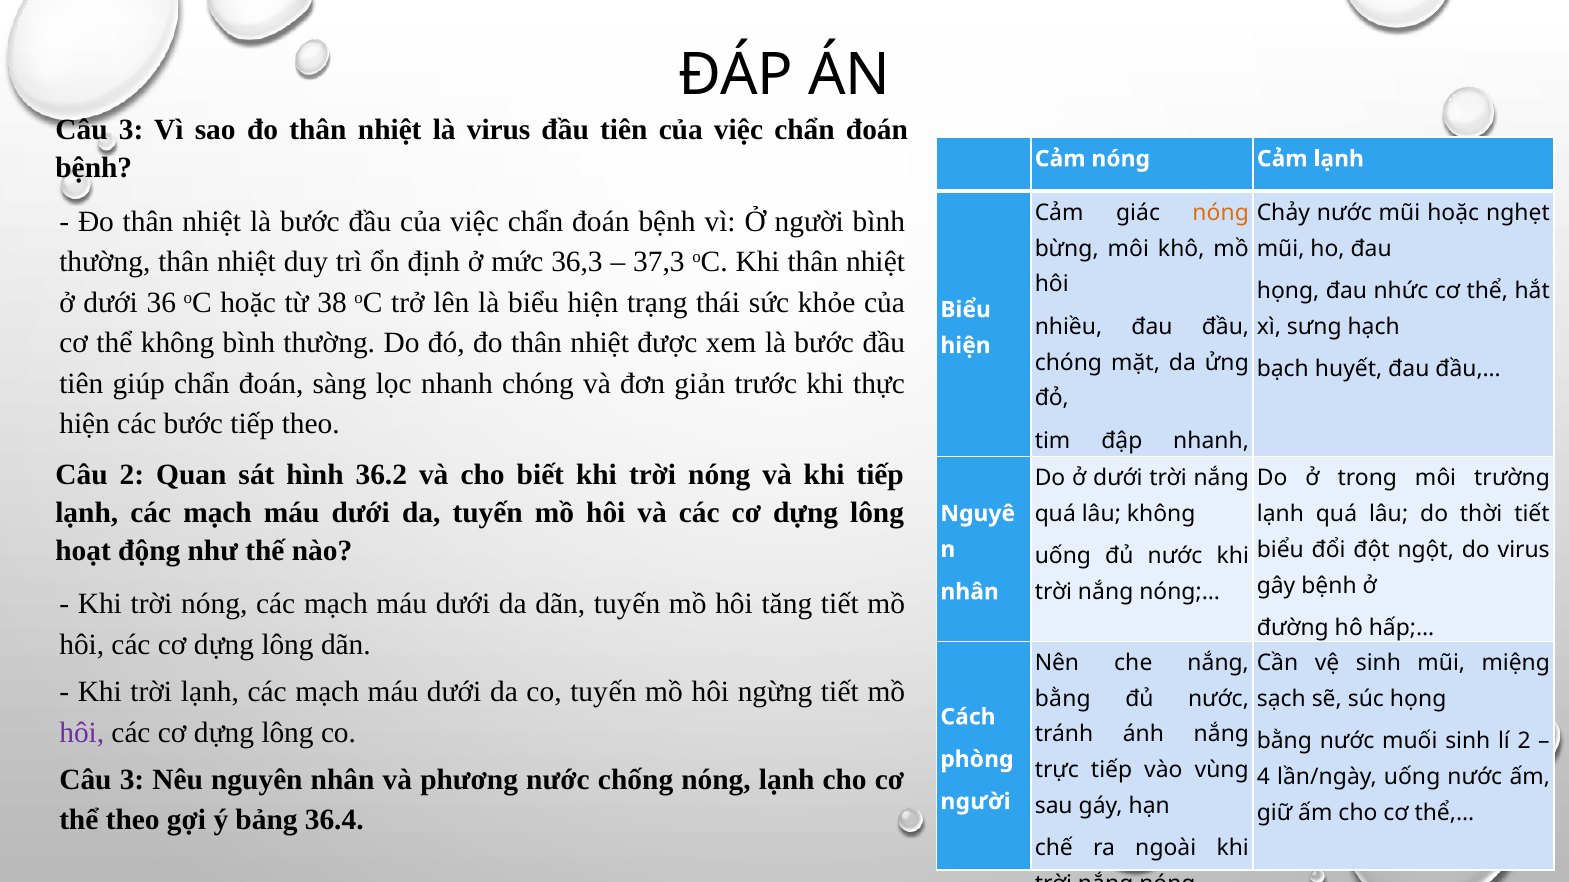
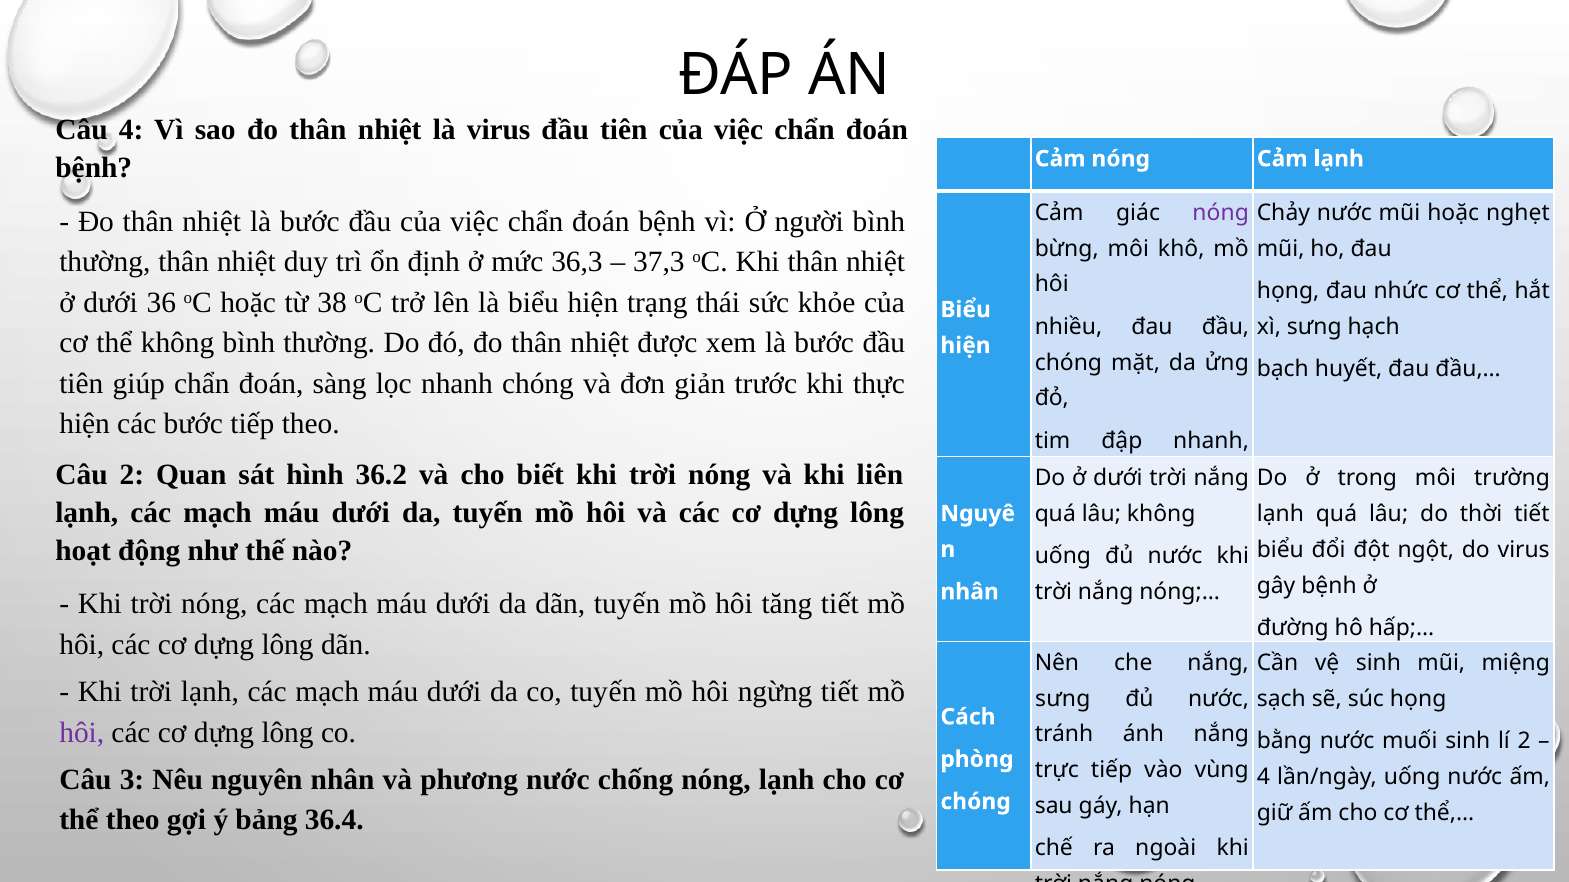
3 at (131, 130): 3 -> 4
nóng at (1221, 213) colour: orange -> purple
khi tiếp: tiếp -> liên
bằng at (1063, 699): bằng -> sưng
người at (975, 802): người -> chóng
